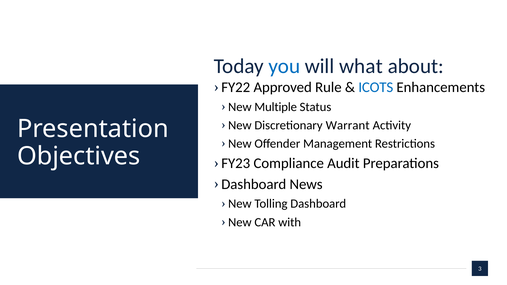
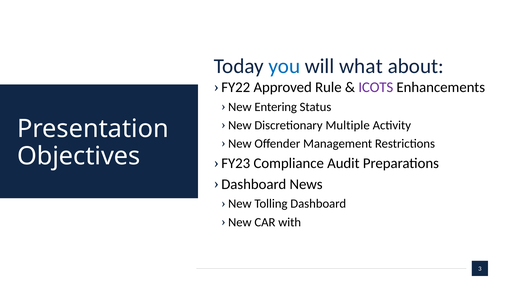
ICOTS colour: blue -> purple
Multiple: Multiple -> Entering
Warrant: Warrant -> Multiple
